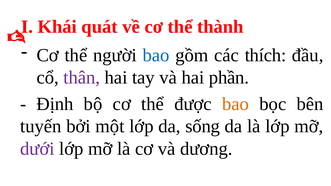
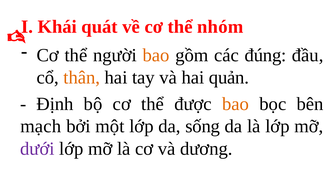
thành: thành -> nhóm
bao at (156, 55) colour: blue -> orange
thích: thích -> đúng
thân colour: purple -> orange
phần: phần -> quản
tuyến: tuyến -> mạch
